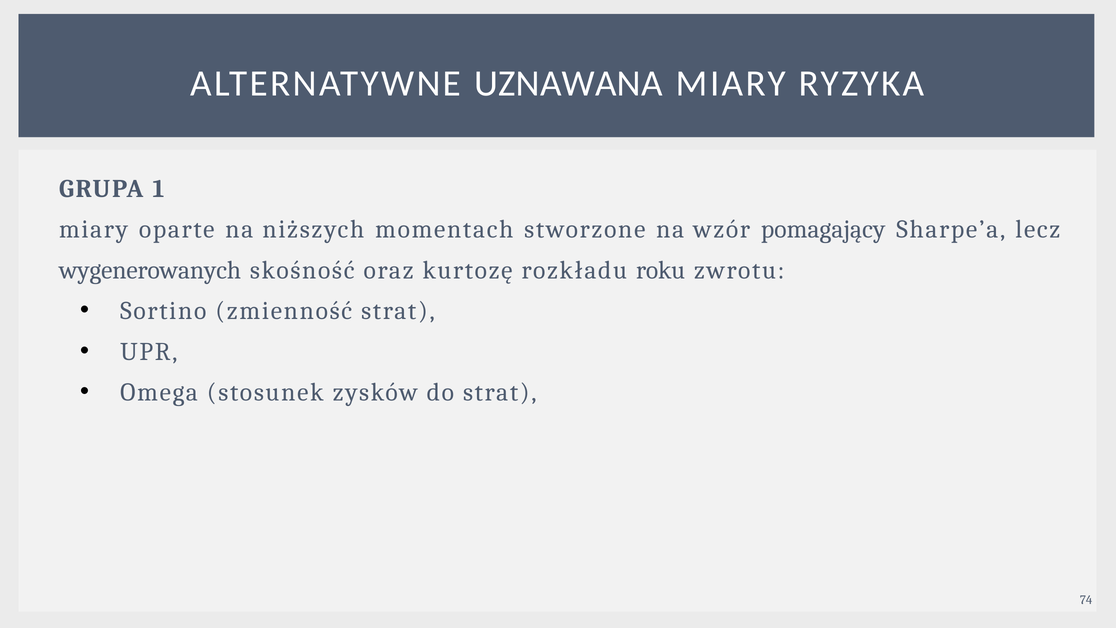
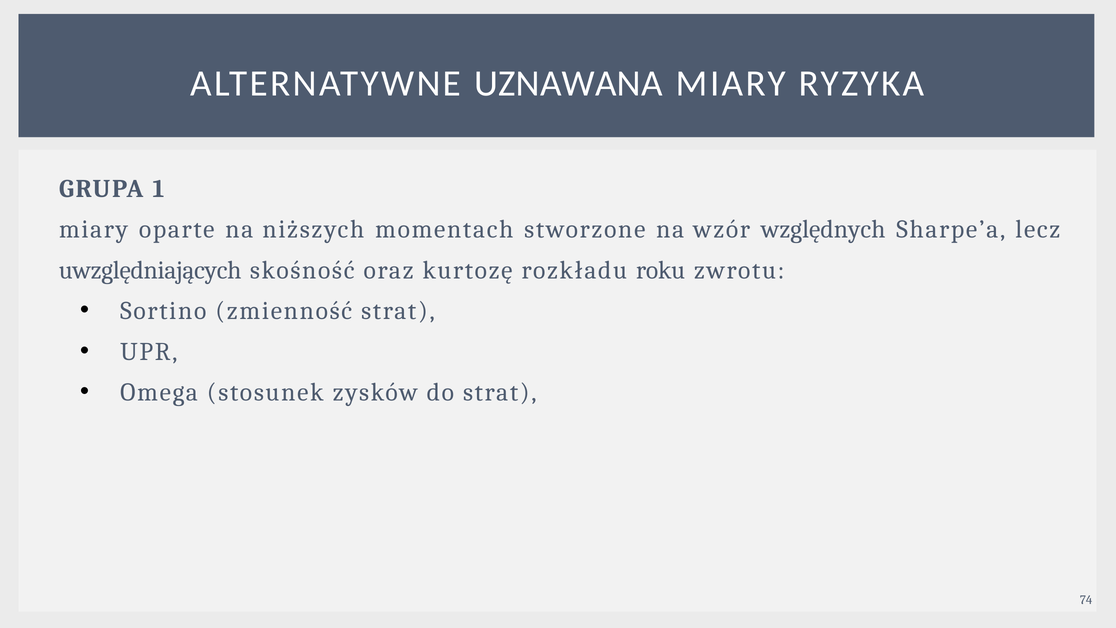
pomagający: pomagający -> względnych
wygenerowanych: wygenerowanych -> uwzględniających
